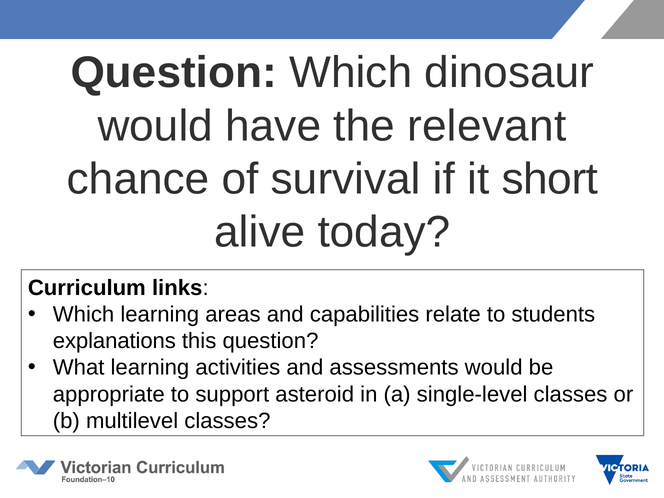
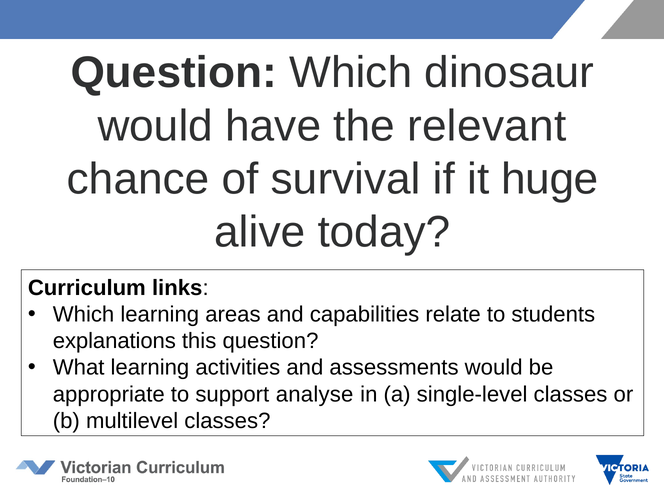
short: short -> huge
asteroid: asteroid -> analyse
